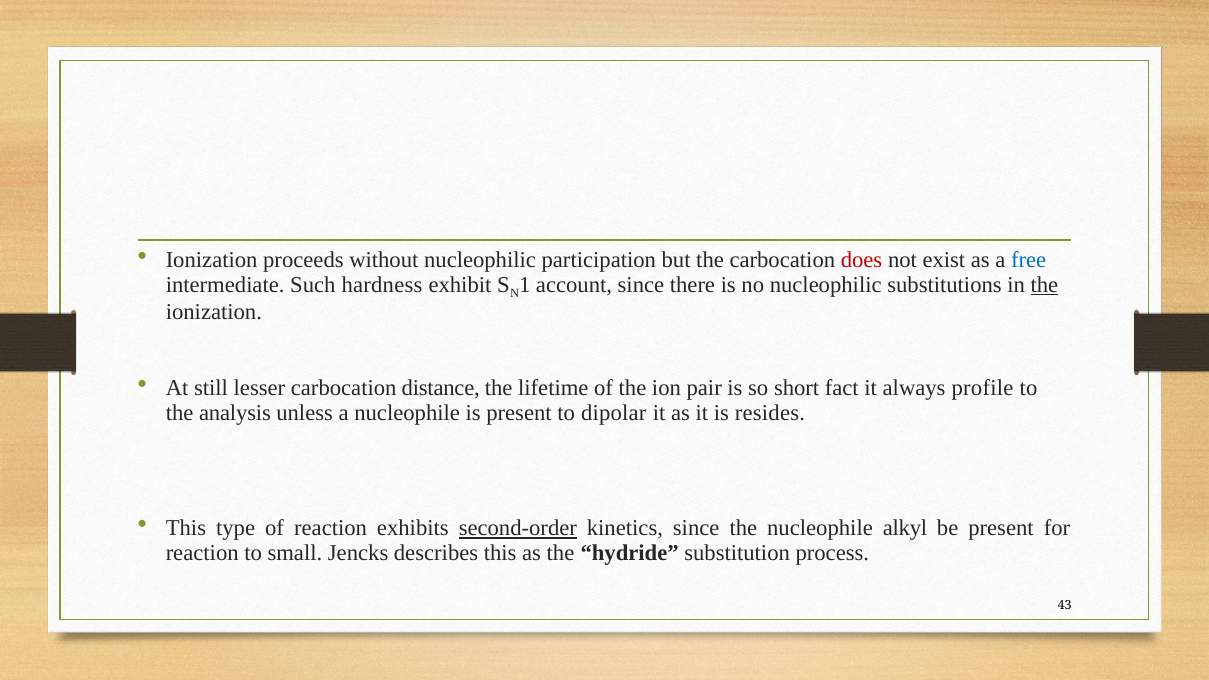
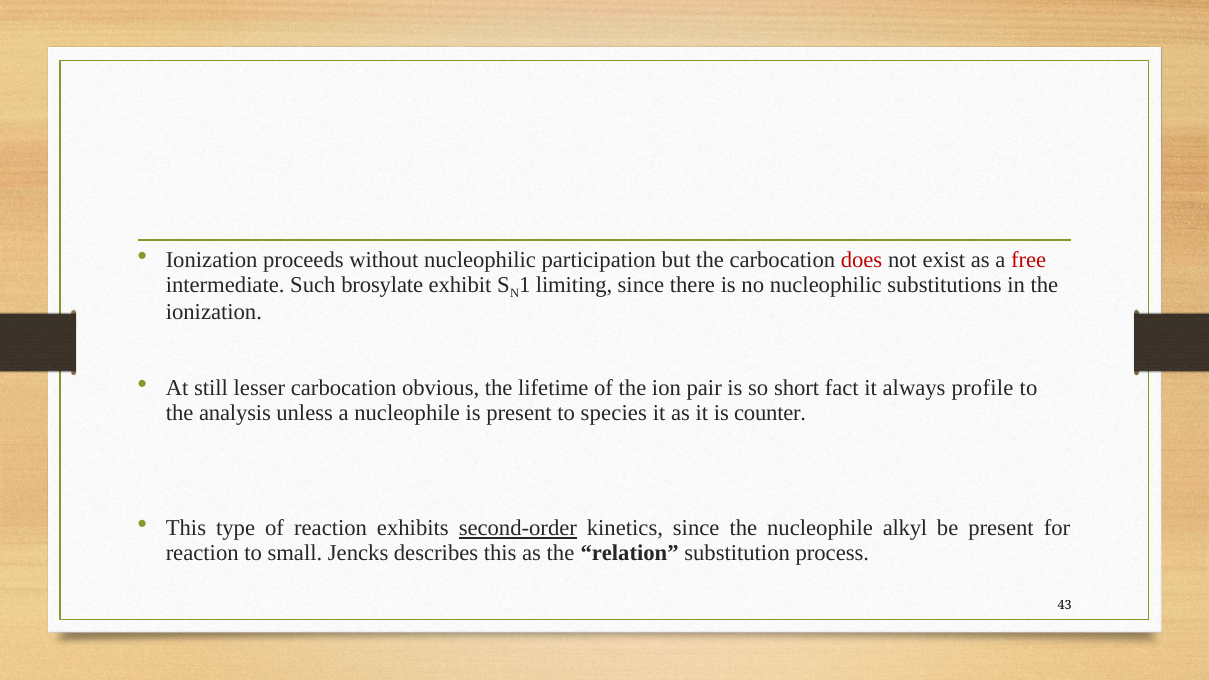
free colour: blue -> red
hardness: hardness -> brosylate
account: account -> limiting
the at (1044, 285) underline: present -> none
distance: distance -> obvious
dipolar: dipolar -> species
resides: resides -> counter
hydride: hydride -> relation
